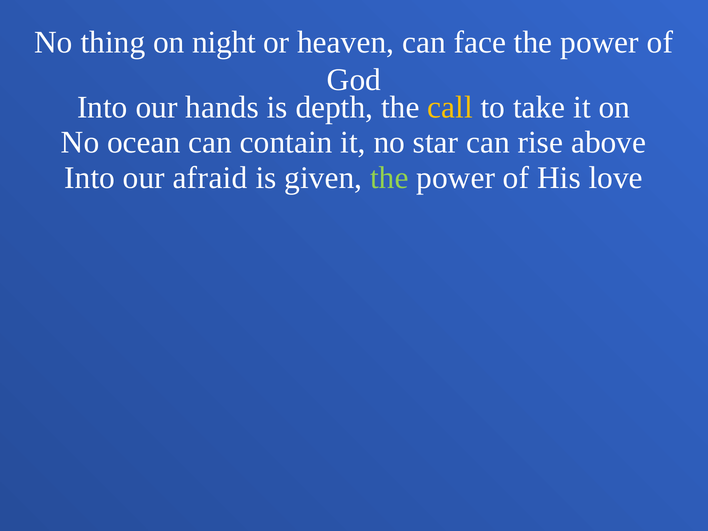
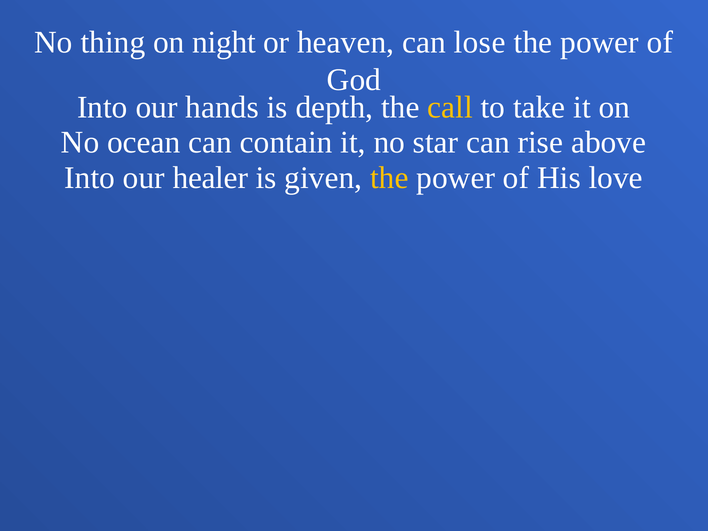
face: face -> lose
afraid: afraid -> healer
the at (389, 178) colour: light green -> yellow
